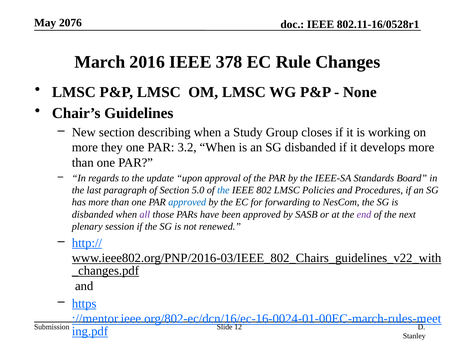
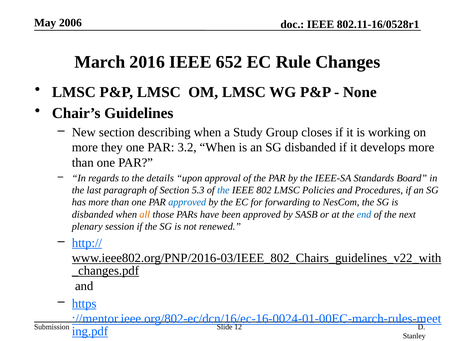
2076: 2076 -> 2006
378: 378 -> 652
update: update -> details
5.0: 5.0 -> 5.3
all colour: purple -> orange
end colour: purple -> blue
